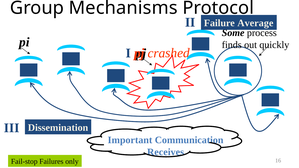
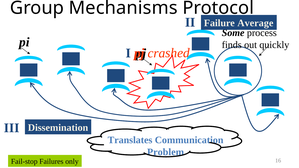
Important: Important -> Translates
Receives: Receives -> Problem
